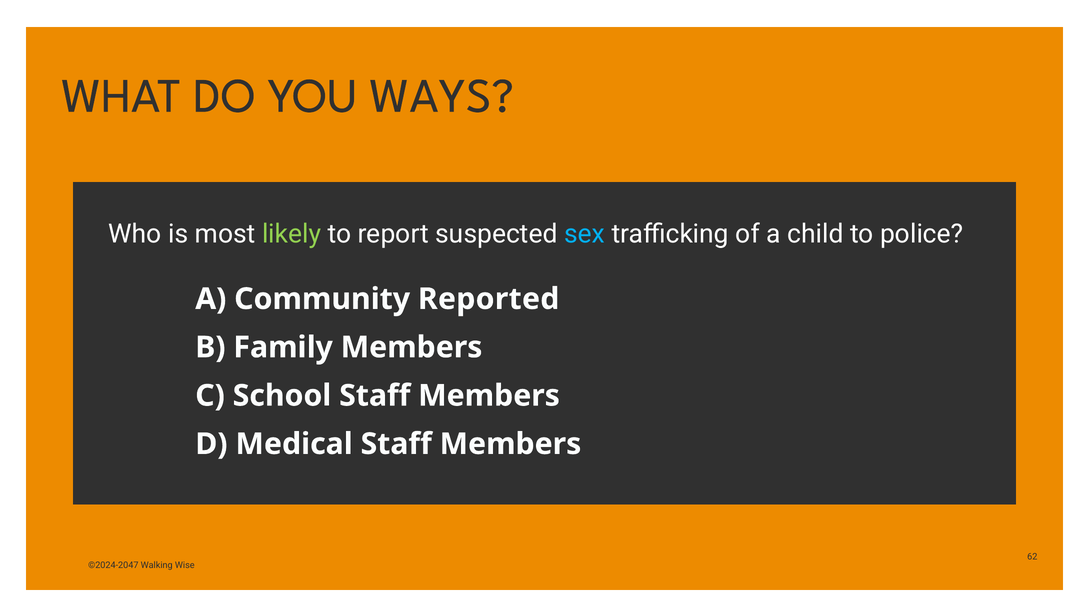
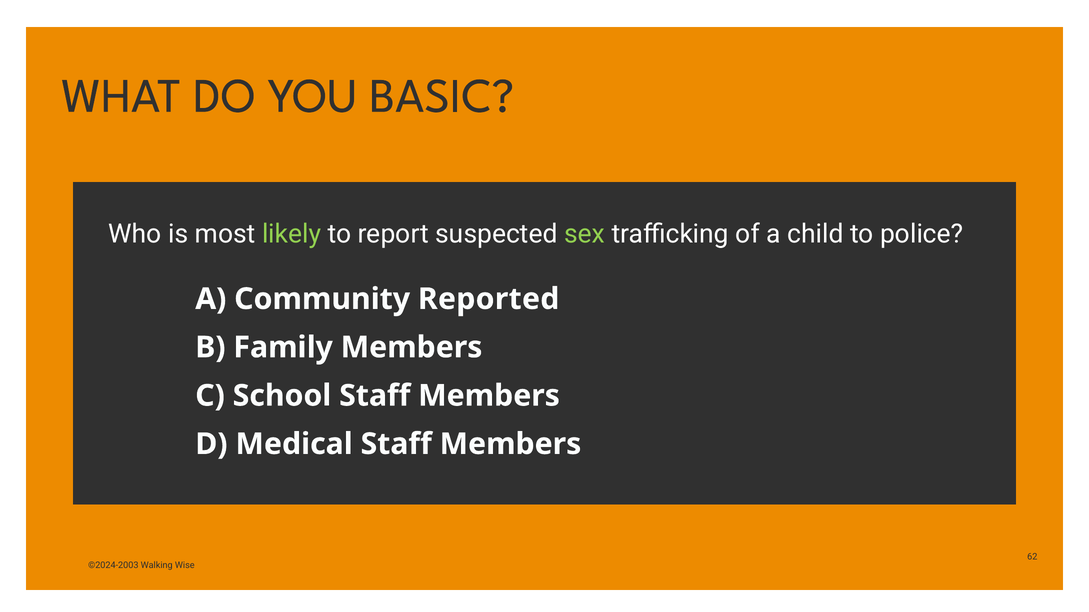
WAYS: WAYS -> BASIC
sex colour: light blue -> light green
©2024-2047: ©2024-2047 -> ©2024-2003
